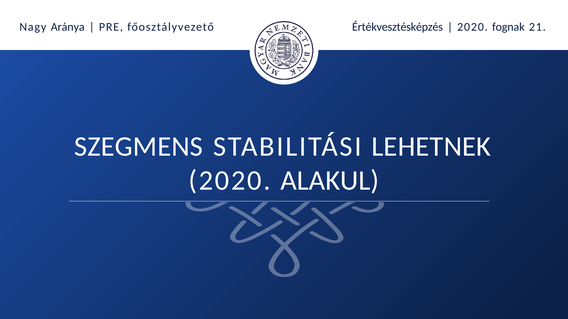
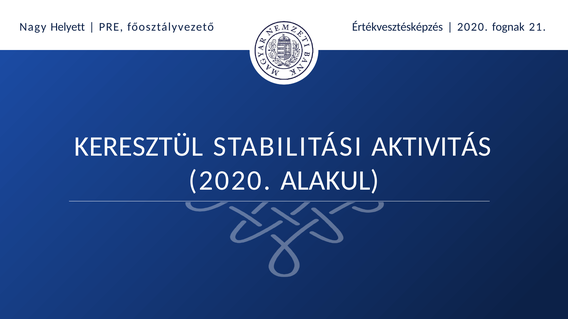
Aránya: Aránya -> Helyett
SZEGMENS: SZEGMENS -> KERESZTÜL
LEHETNEK: LEHETNEK -> AKTIVITÁS
